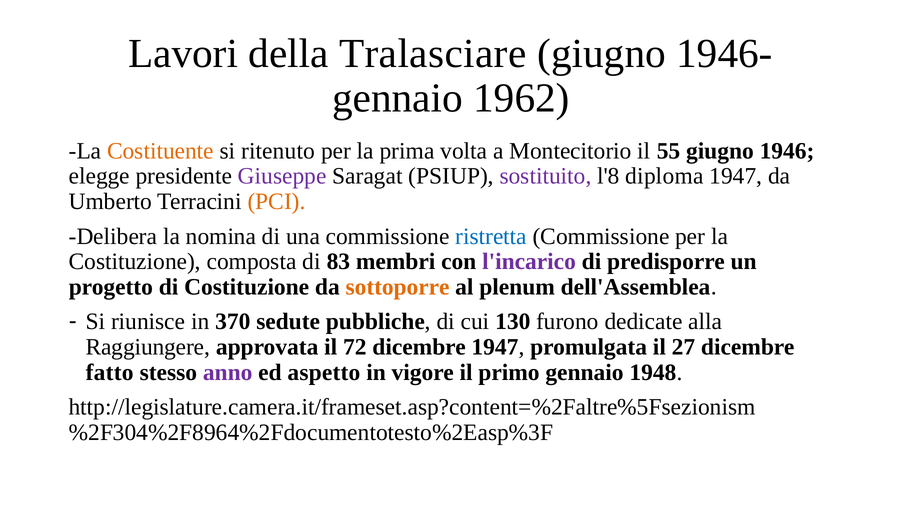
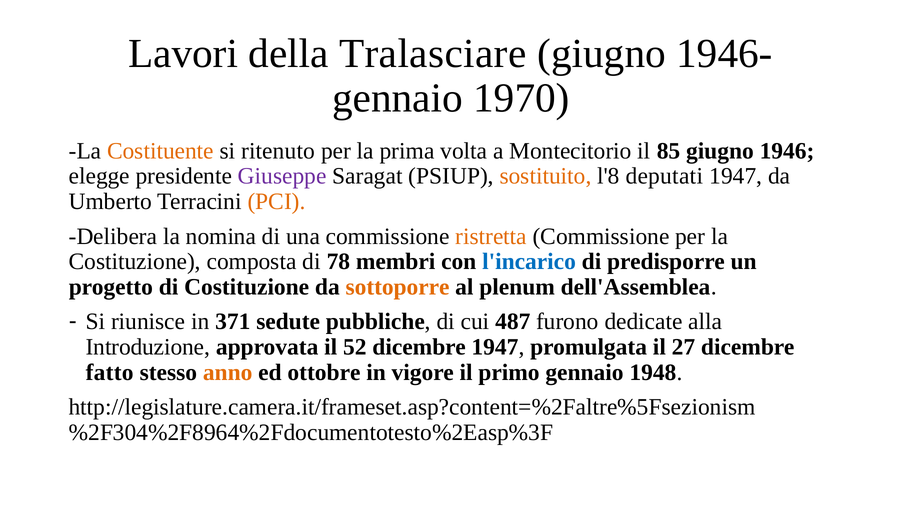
1962: 1962 -> 1970
55: 55 -> 85
sostituito colour: purple -> orange
diploma: diploma -> deputati
ristretta colour: blue -> orange
83: 83 -> 78
l'incarico colour: purple -> blue
370: 370 -> 371
130: 130 -> 487
Raggiungere: Raggiungere -> Introduzione
72: 72 -> 52
anno colour: purple -> orange
aspetto: aspetto -> ottobre
